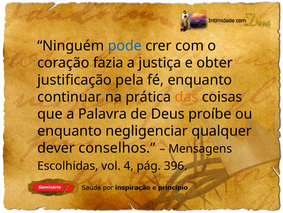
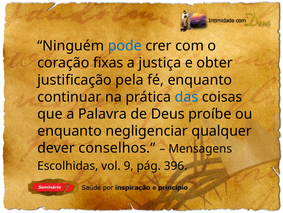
fazia: fazia -> fixas
das colour: orange -> blue
4: 4 -> 9
